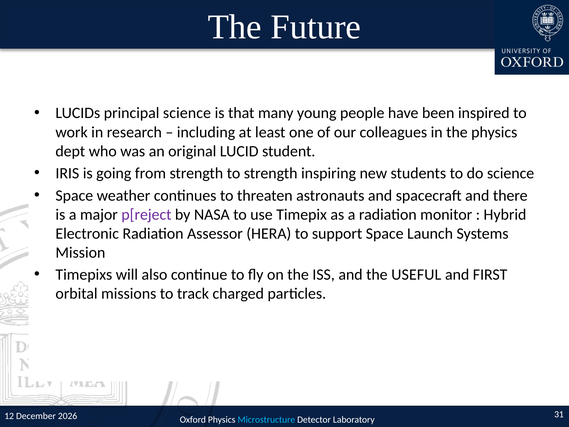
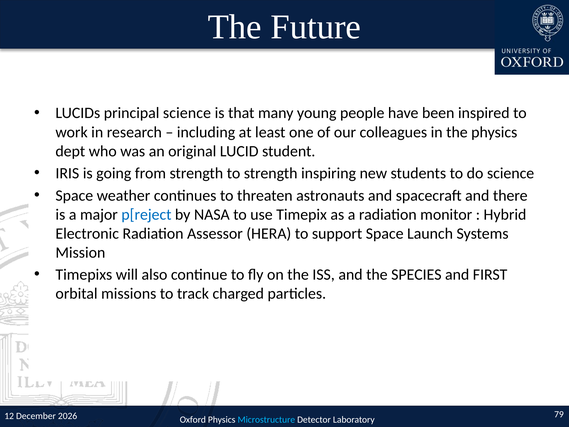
p[reject colour: purple -> blue
USEFUL: USEFUL -> SPECIES
31: 31 -> 79
